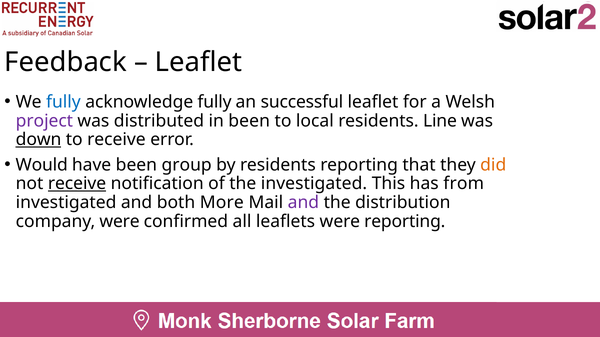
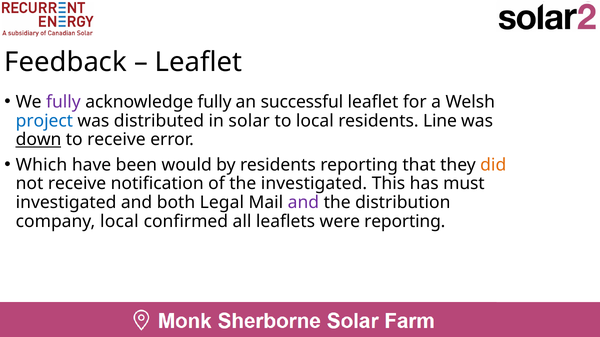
fully at (63, 102) colour: blue -> purple
project colour: purple -> blue
in been: been -> solar
Would: Would -> Which
group: group -> would
receive at (77, 184) underline: present -> none
from: from -> must
More: More -> Legal
company were: were -> local
